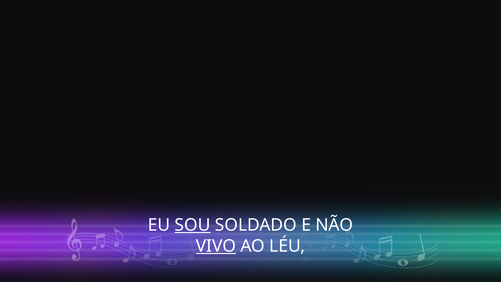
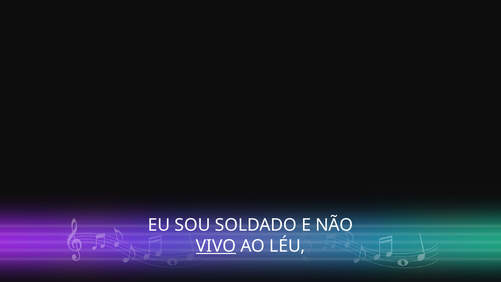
SOU underline: present -> none
